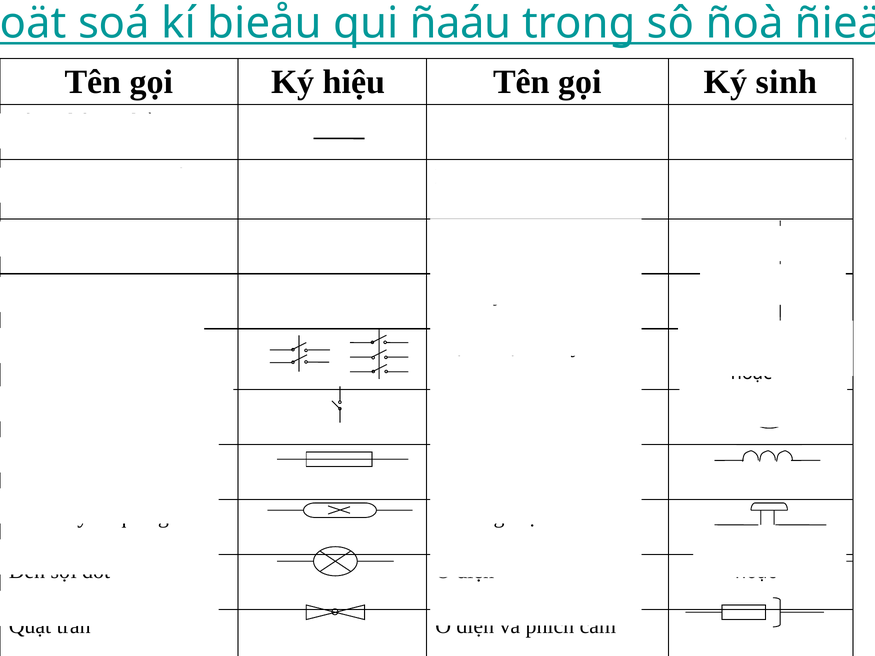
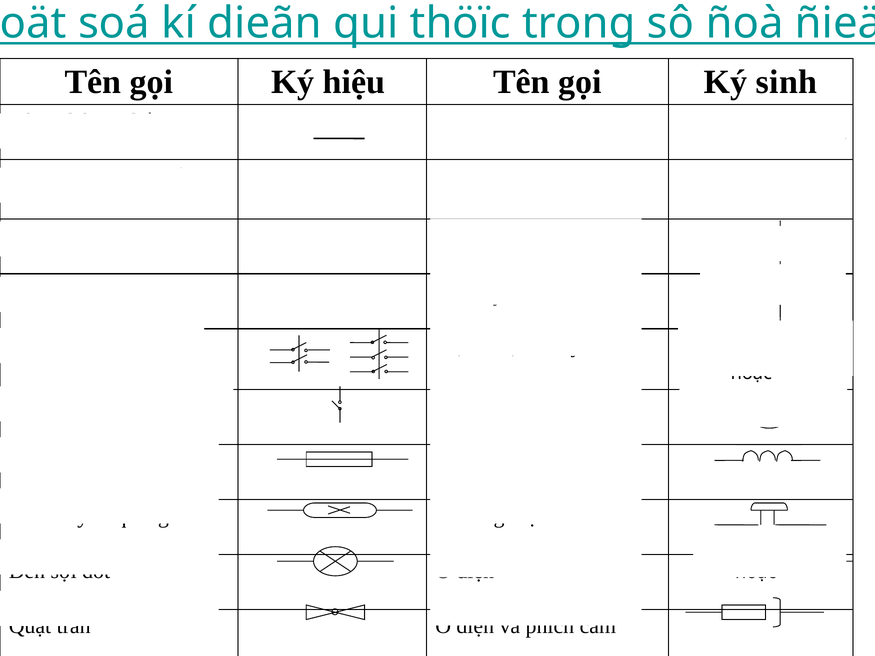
bieåu: bieåu -> dieãn
ñaáu: ñaáu -> thöïc
